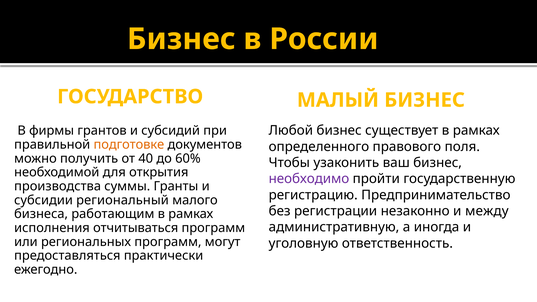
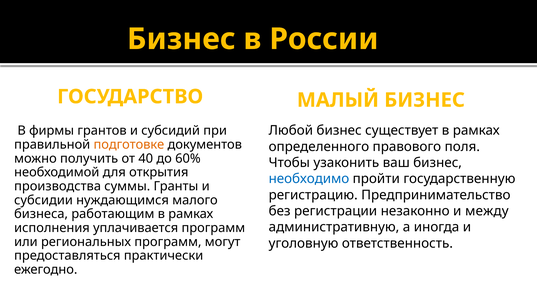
необходимо colour: purple -> blue
региональный: региональный -> нуждающимся
отчитываться: отчитываться -> уплачивается
